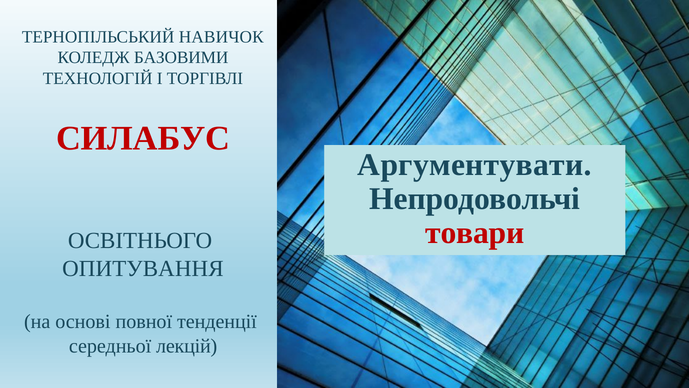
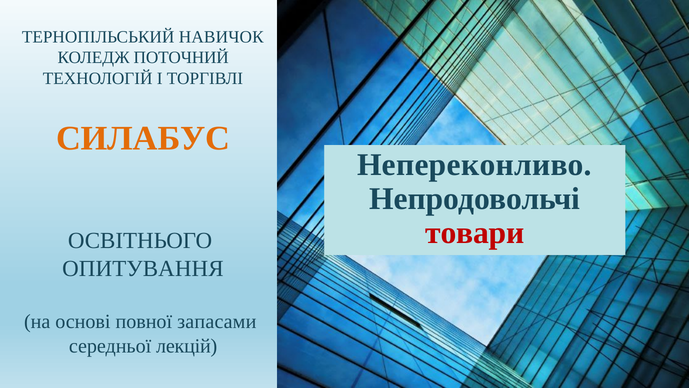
БАЗОВИМИ: БАЗОВИМИ -> ПОТОЧНИЙ
СИЛАБУС colour: red -> orange
Аргументувати: Аргументувати -> Непереконливо
тенденції: тенденції -> запасами
